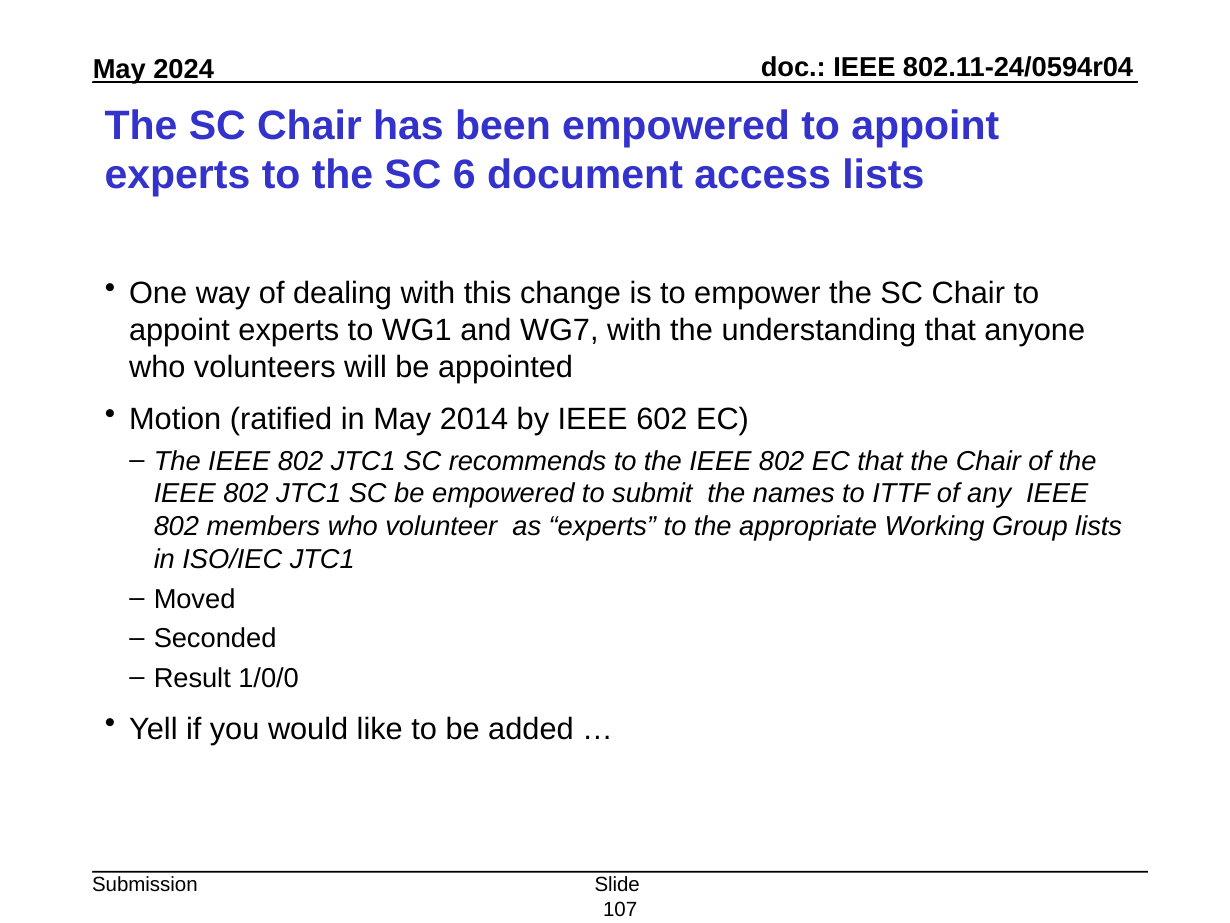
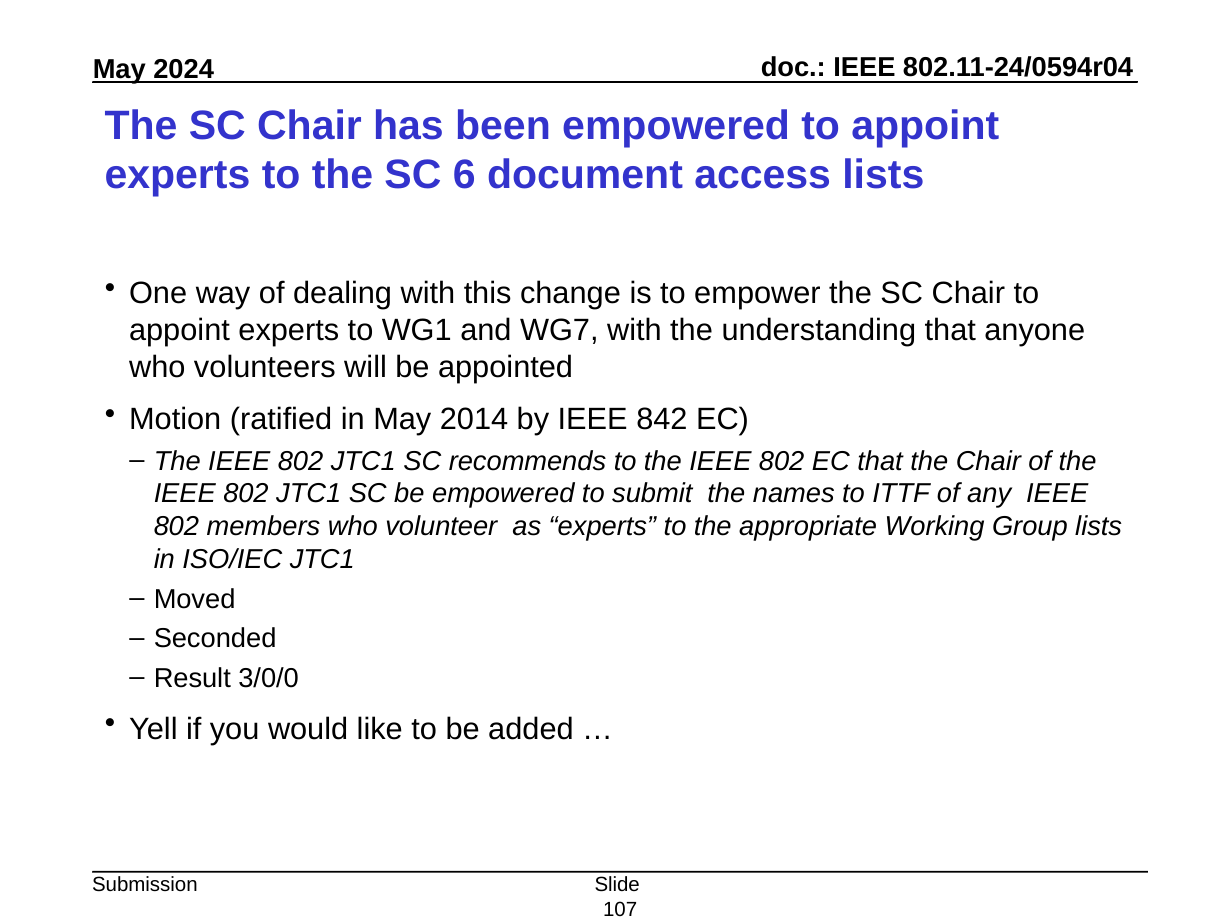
602: 602 -> 842
1/0/0: 1/0/0 -> 3/0/0
